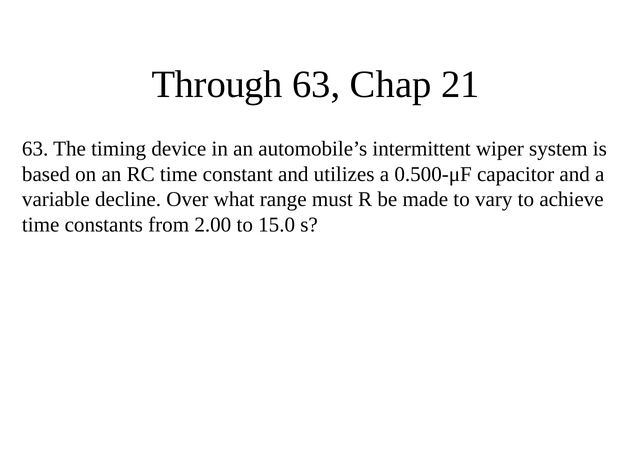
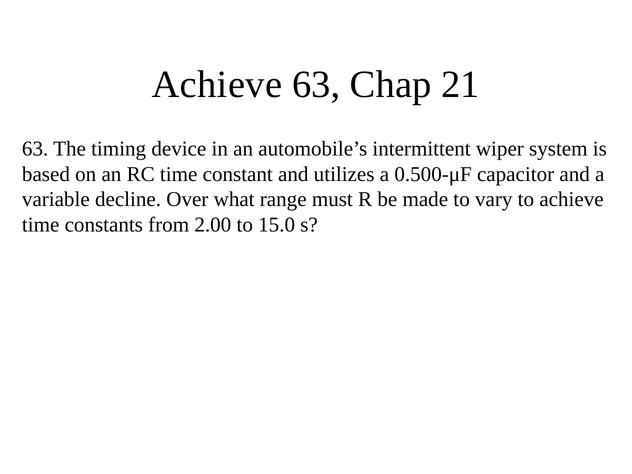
Through at (217, 84): Through -> Achieve
